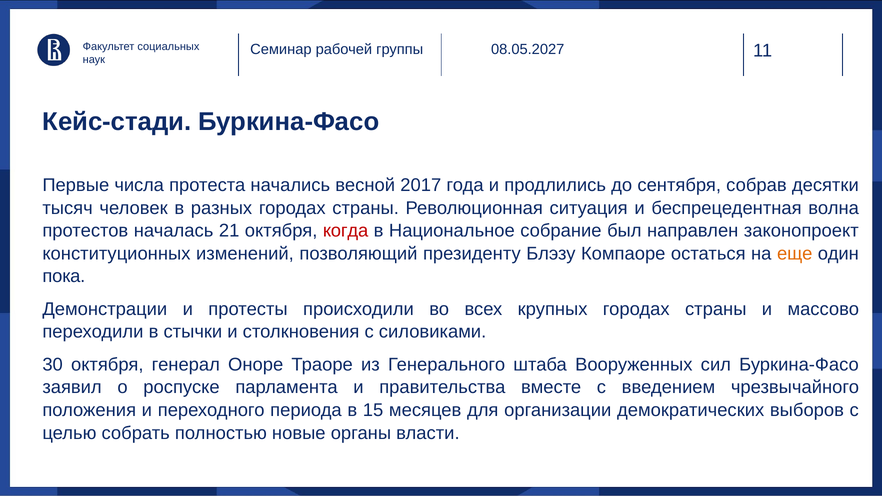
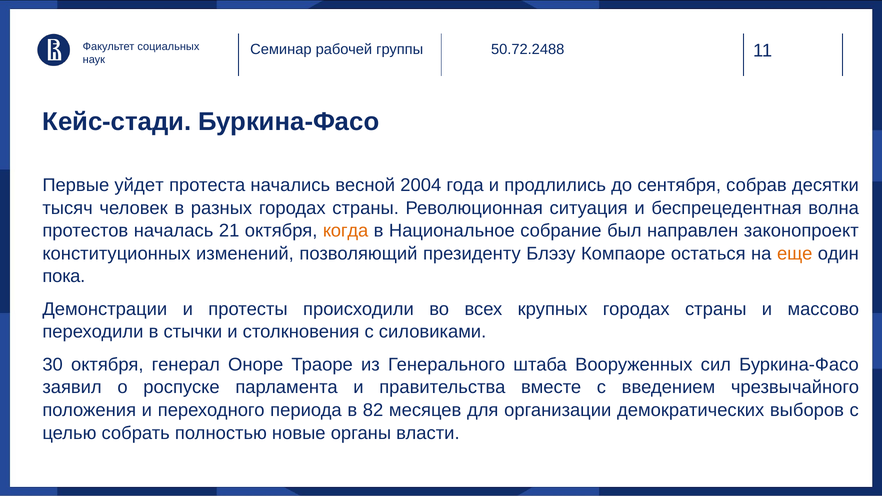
08.05.2027: 08.05.2027 -> 50.72.2488
числа: числа -> уйдет
2017: 2017 -> 2004
когда colour: red -> orange
15: 15 -> 82
